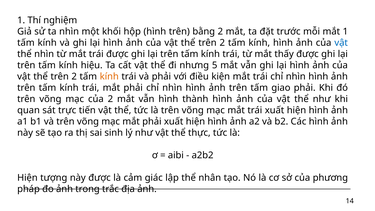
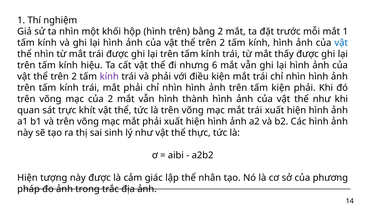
5: 5 -> 6
kính at (109, 77) colour: orange -> purple
tấm giao: giao -> kiện
tiến: tiến -> khít
